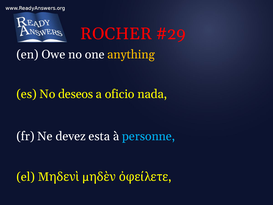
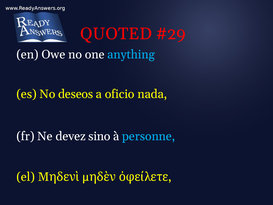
ROCHER: ROCHER -> QUOTED
anything colour: yellow -> light blue
esta: esta -> sino
